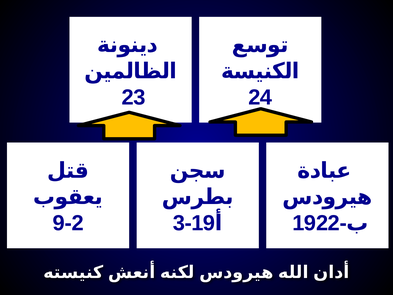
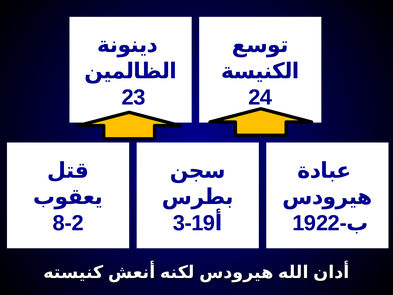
9-2: 9-2 -> 8-2
